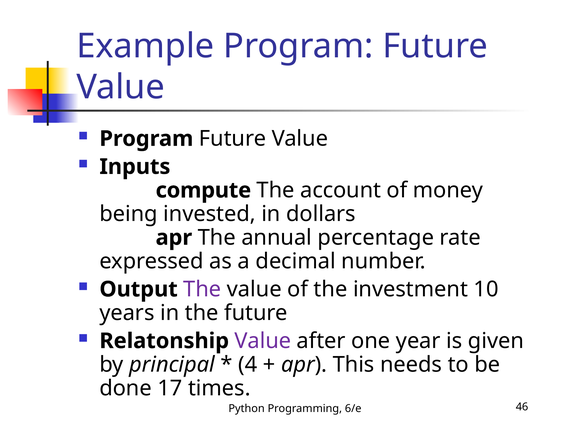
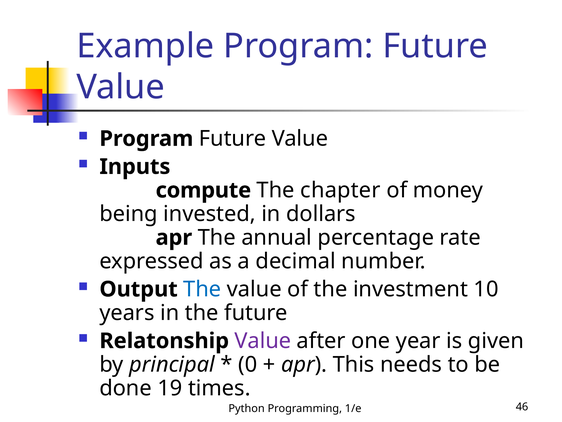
account: account -> chapter
The at (202, 289) colour: purple -> blue
4: 4 -> 0
17: 17 -> 19
6/e: 6/e -> 1/e
